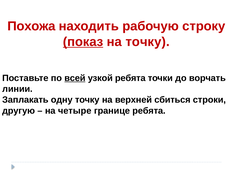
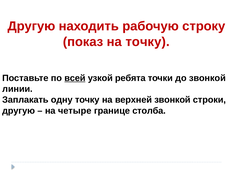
Похожа at (31, 26): Похожа -> Другую
показ underline: present -> none
до ворчать: ворчать -> звонкой
верхней сбиться: сбиться -> звонкой
границе ребята: ребята -> столба
